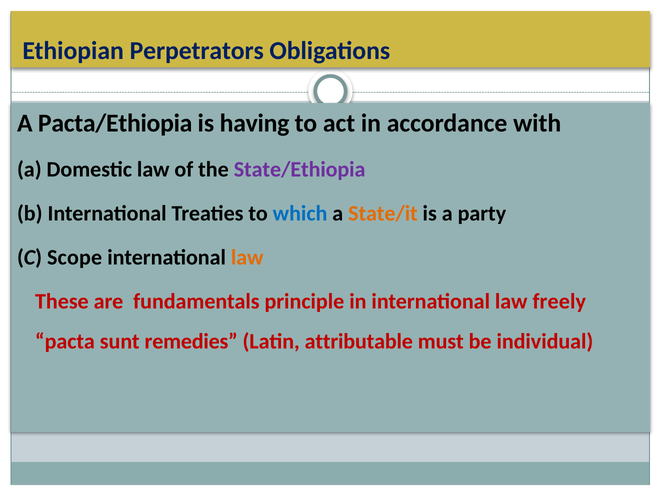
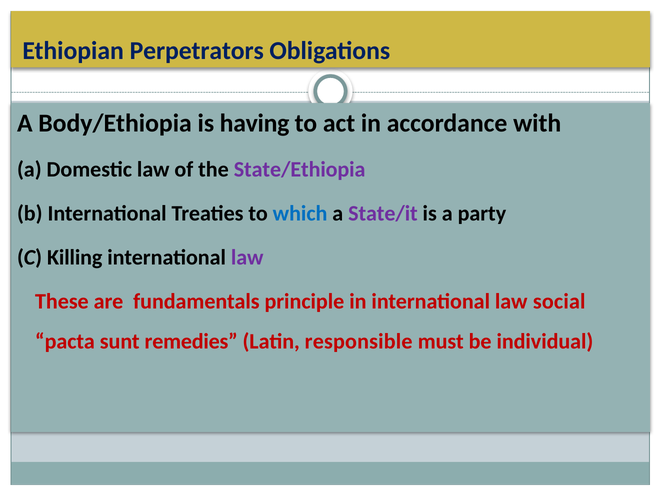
Pacta/Ethiopia: Pacta/Ethiopia -> Body/Ethiopia
State/it colour: orange -> purple
Scope: Scope -> Killing
law at (247, 257) colour: orange -> purple
freely: freely -> social
attributable: attributable -> responsible
